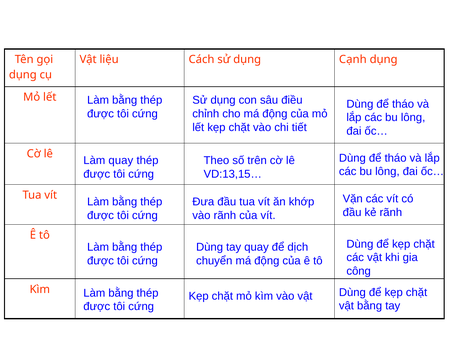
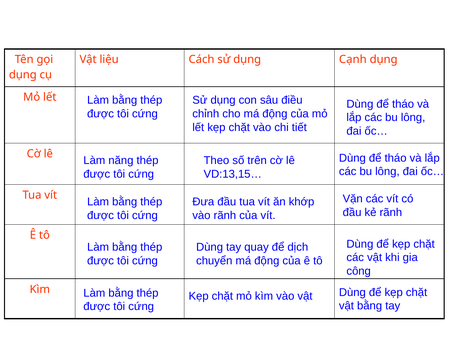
Làm quay: quay -> năng
